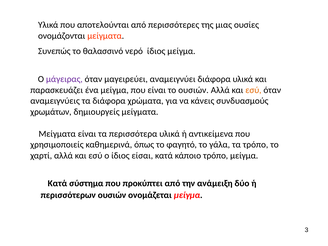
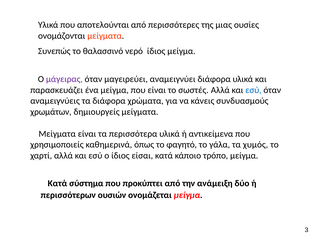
το ουσιών: ουσιών -> σωστές
εσύ at (253, 90) colour: orange -> blue
τα τρόπο: τρόπο -> χυμός
